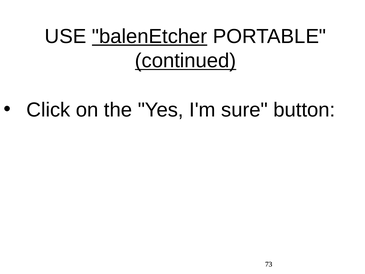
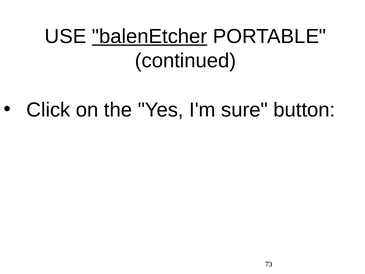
continued underline: present -> none
